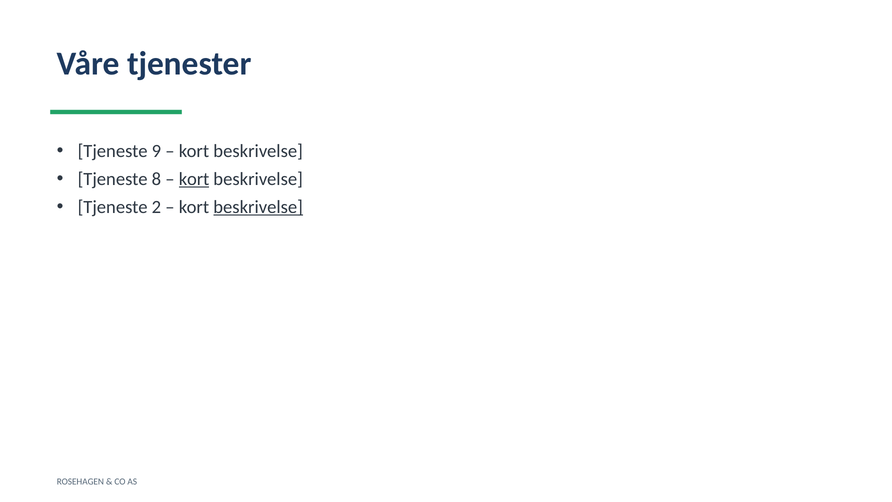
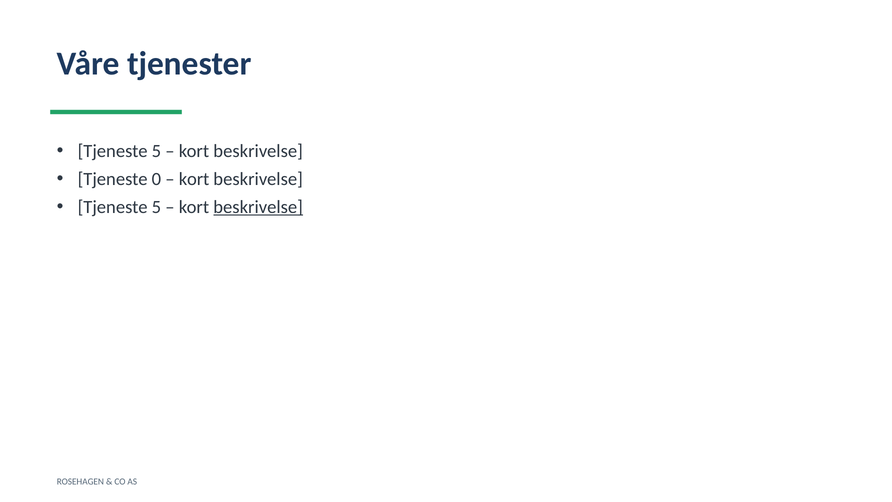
9 at (156, 151): 9 -> 5
8: 8 -> 0
kort at (194, 179) underline: present -> none
2 at (156, 207): 2 -> 5
